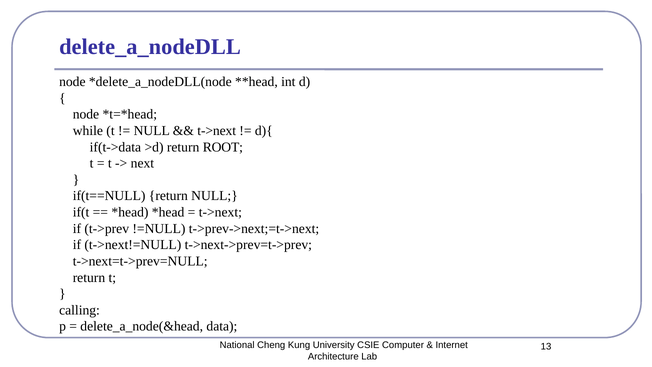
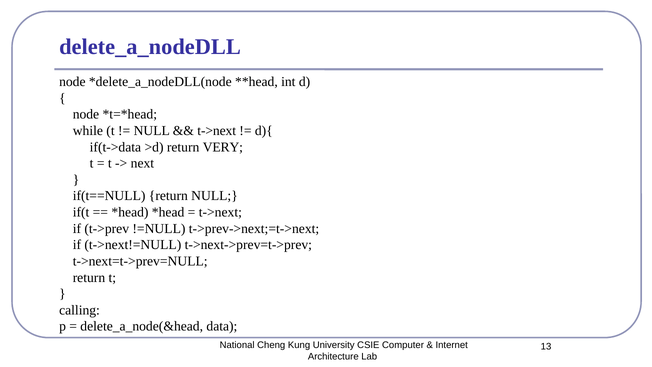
ROOT: ROOT -> VERY
